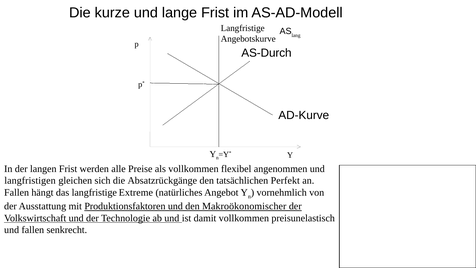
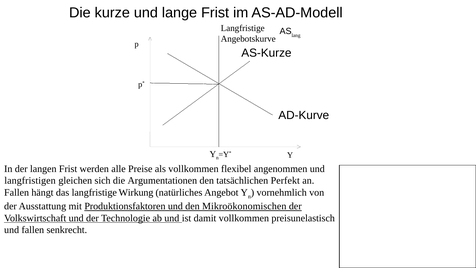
AS-Durch: AS-Durch -> AS-Kurze
Absatzrückgänge: Absatzrückgänge -> Argumentationen
Extreme: Extreme -> Wirkung
Makroökonomischer: Makroökonomischer -> Mikroökonomischen
